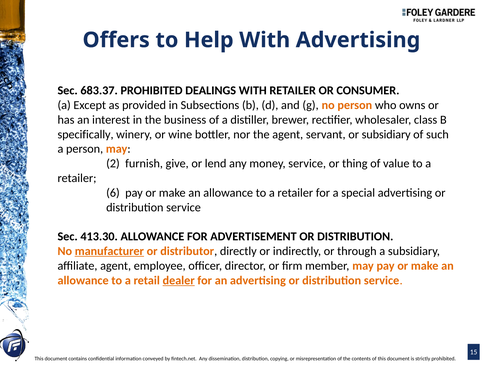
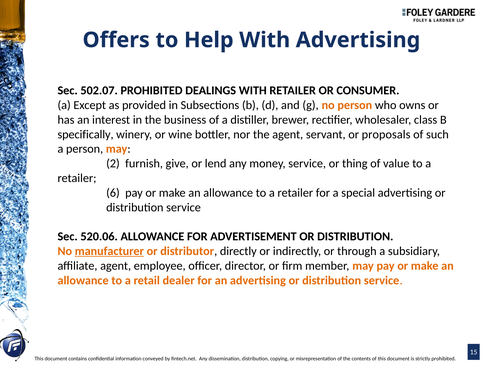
683.37: 683.37 -> 502.07
or subsidiary: subsidiary -> proposals
413.30: 413.30 -> 520.06
dealer underline: present -> none
